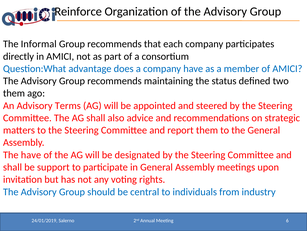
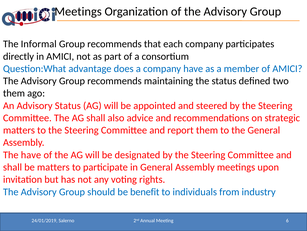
Reinforce at (78, 11): Reinforce -> Meetings
Advisory Terms: Terms -> Status
be support: support -> matters
central: central -> benefit
